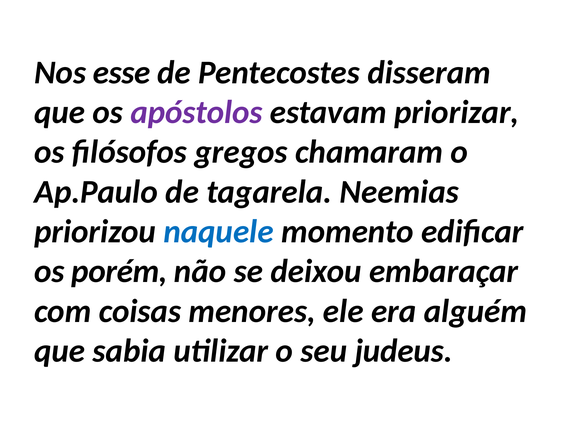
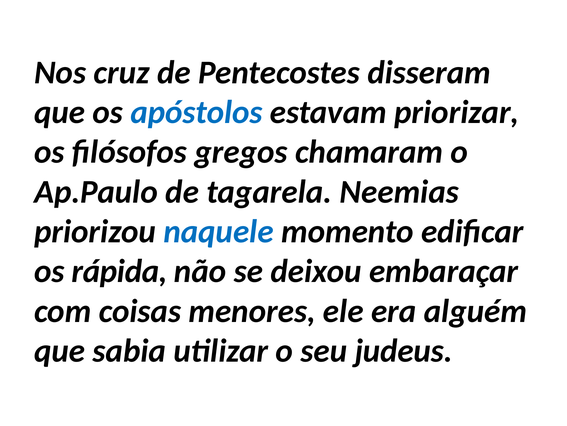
esse: esse -> cruz
apóstolos colour: purple -> blue
porém: porém -> rápida
